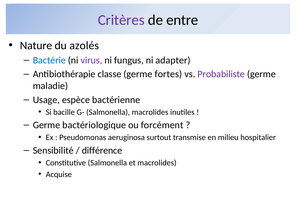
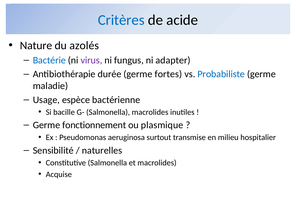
Critères colour: purple -> blue
entre: entre -> acide
classe: classe -> durée
Probabiliste colour: purple -> blue
bactériologique: bactériologique -> fonctionnement
forcément: forcément -> plasmique
différence: différence -> naturelles
